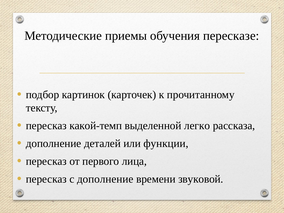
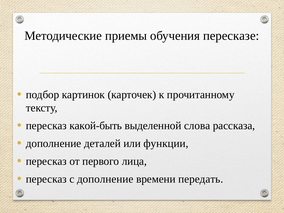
какой-темп: какой-темп -> какой-быть
легко: легко -> слова
звуковой: звуковой -> передать
